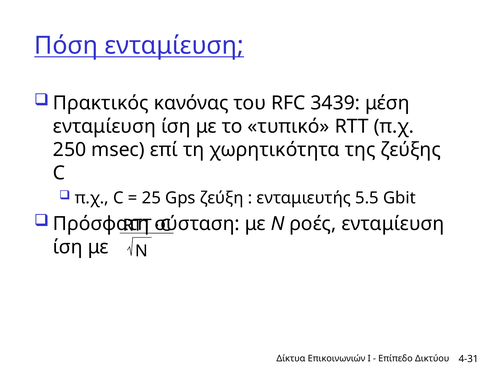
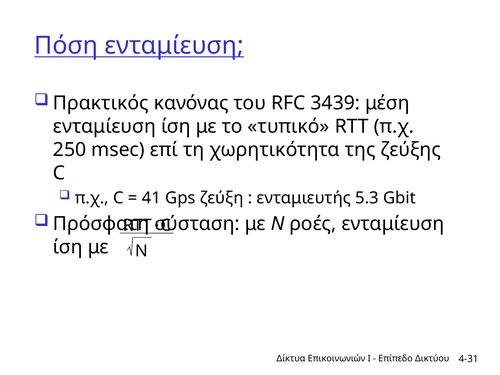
25: 25 -> 41
5.5: 5.5 -> 5.3
